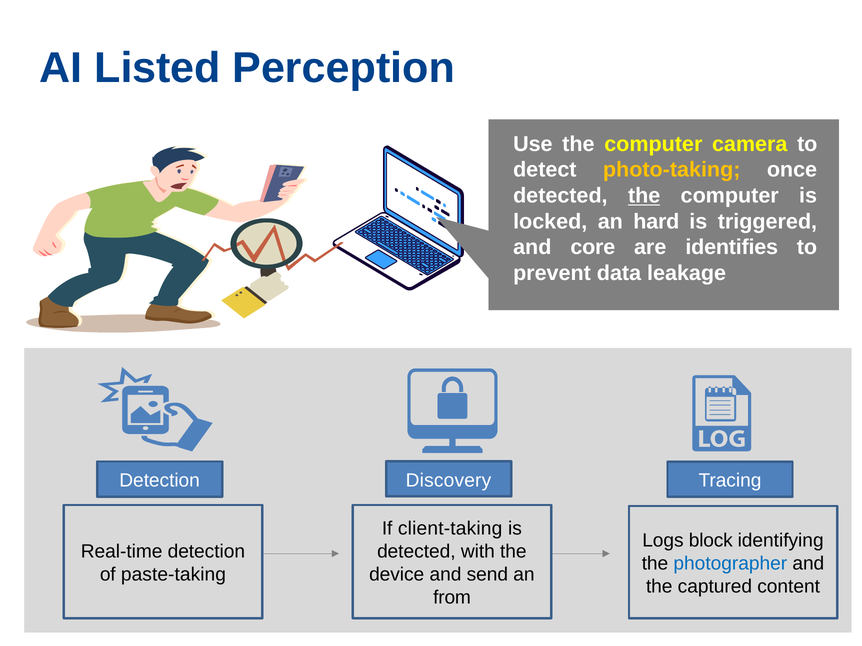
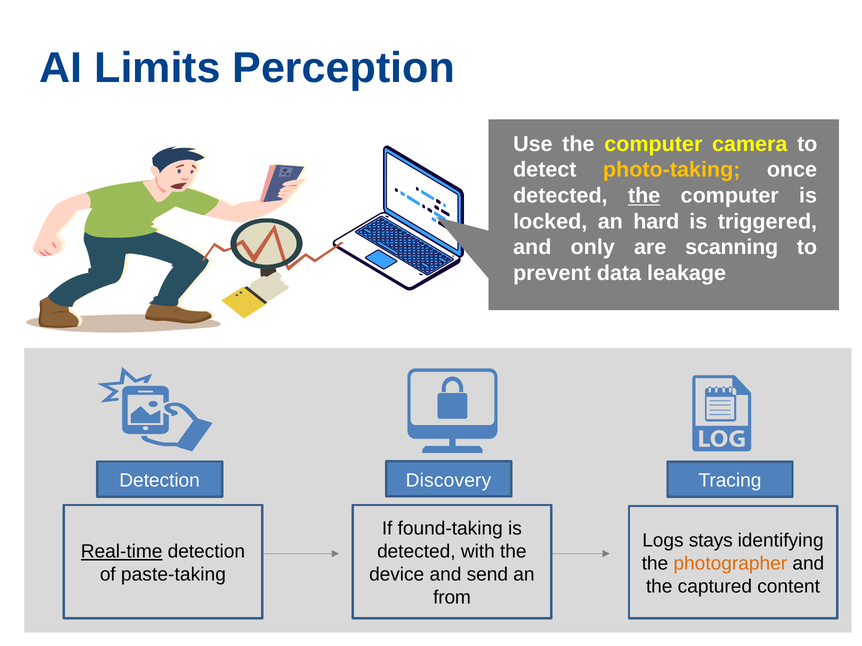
Listed: Listed -> Limits
core: core -> only
identifies: identifies -> scanning
client-taking: client-taking -> found-taking
block: block -> stays
Real-time underline: none -> present
photographer colour: blue -> orange
